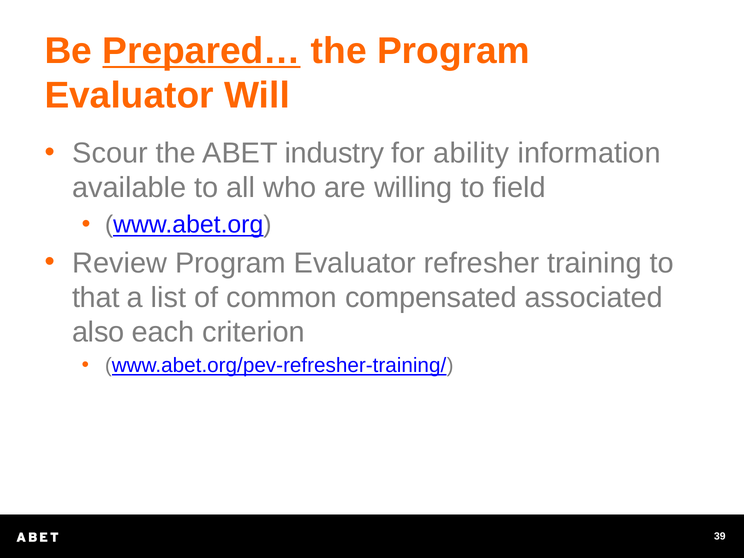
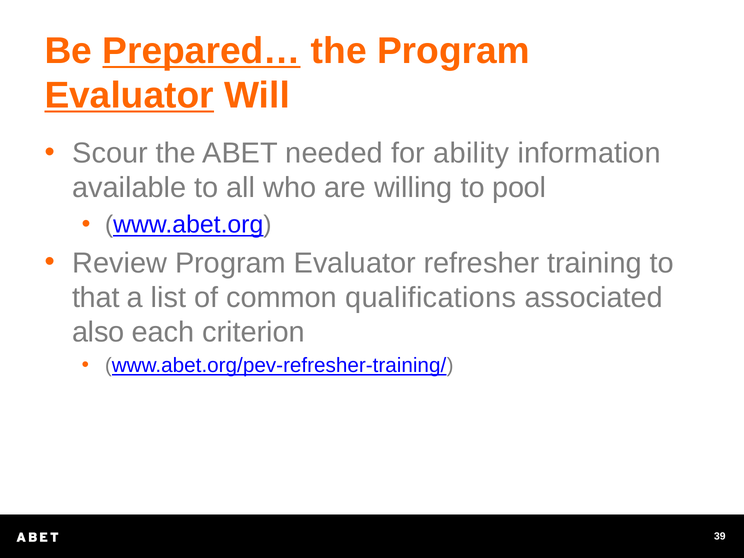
Evaluator at (129, 96) underline: none -> present
industry: industry -> needed
field: field -> pool
compensated: compensated -> qualifications
